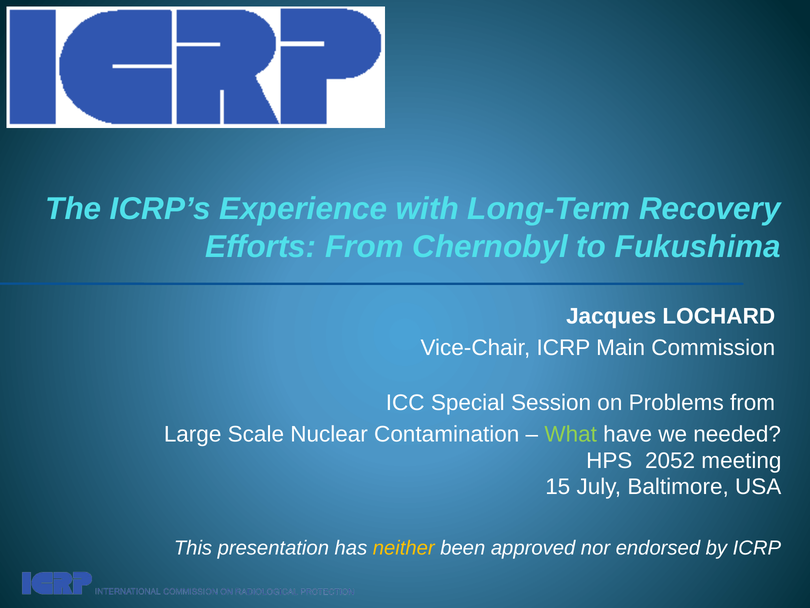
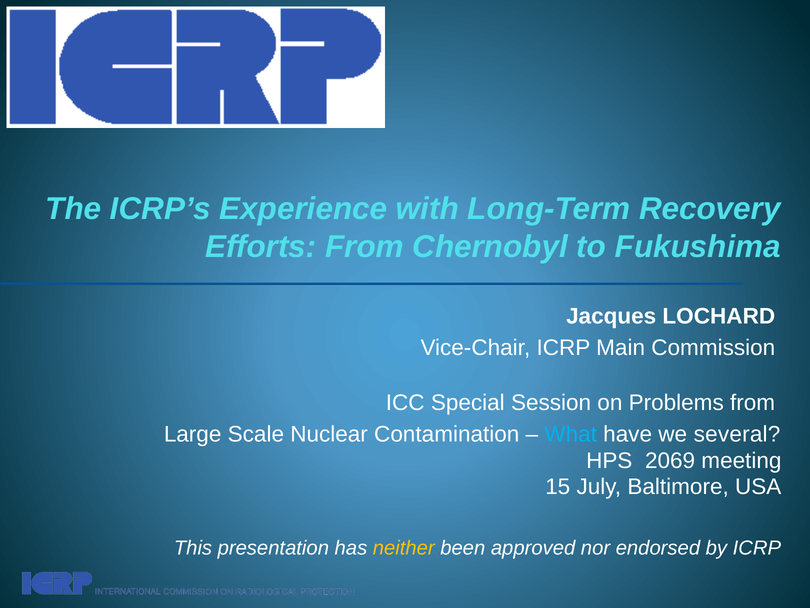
What colour: light green -> light blue
needed: needed -> several
2052: 2052 -> 2069
